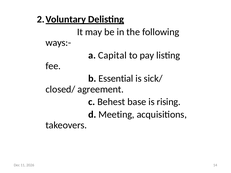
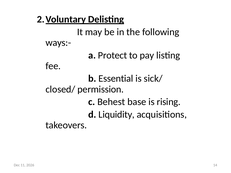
Capital: Capital -> Protect
agreement: agreement -> permission
Meeting: Meeting -> Liquidity
